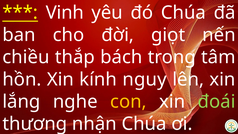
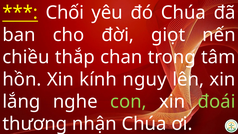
Vinh: Vinh -> Chối
bách: bách -> chan
con colour: yellow -> light green
